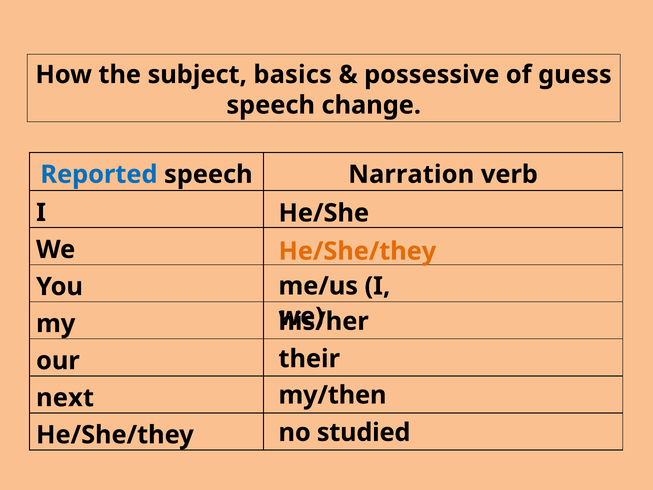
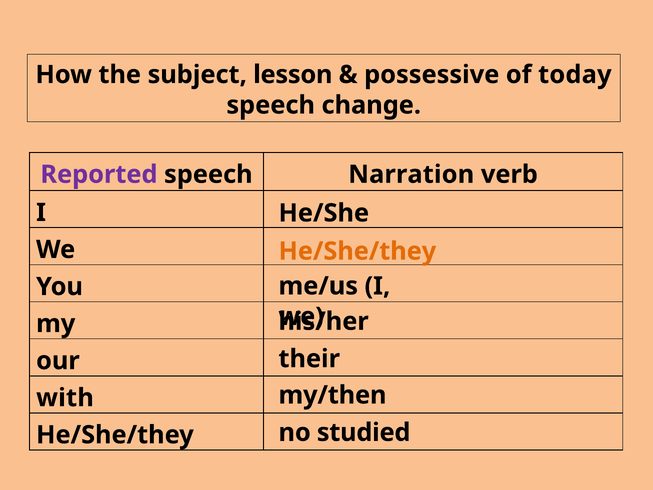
basics: basics -> lesson
guess: guess -> today
Reported colour: blue -> purple
next: next -> with
